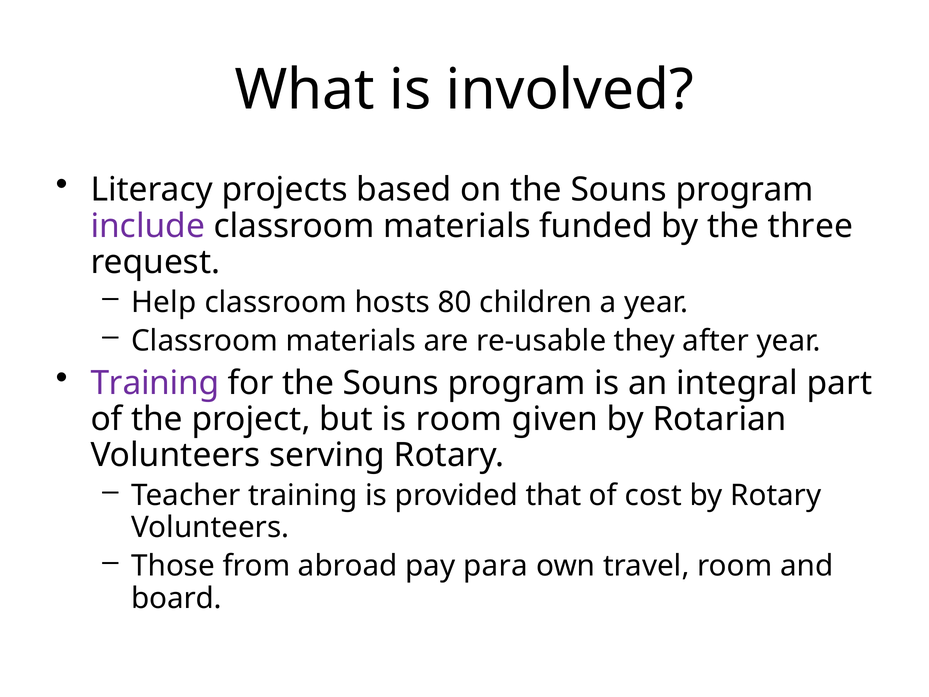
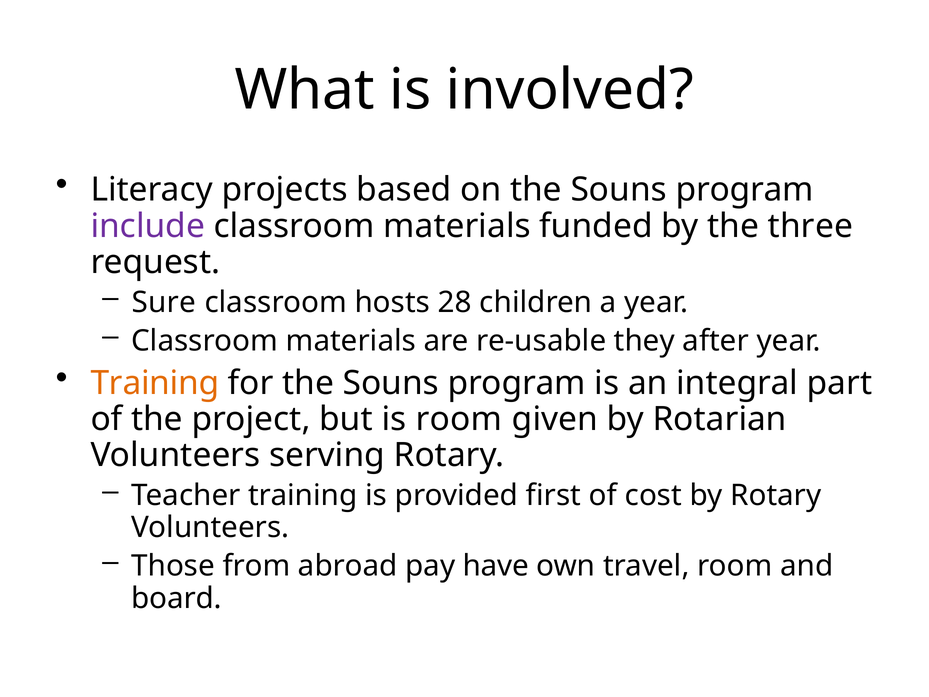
Help: Help -> Sure
80: 80 -> 28
Training at (155, 383) colour: purple -> orange
that: that -> first
para: para -> have
